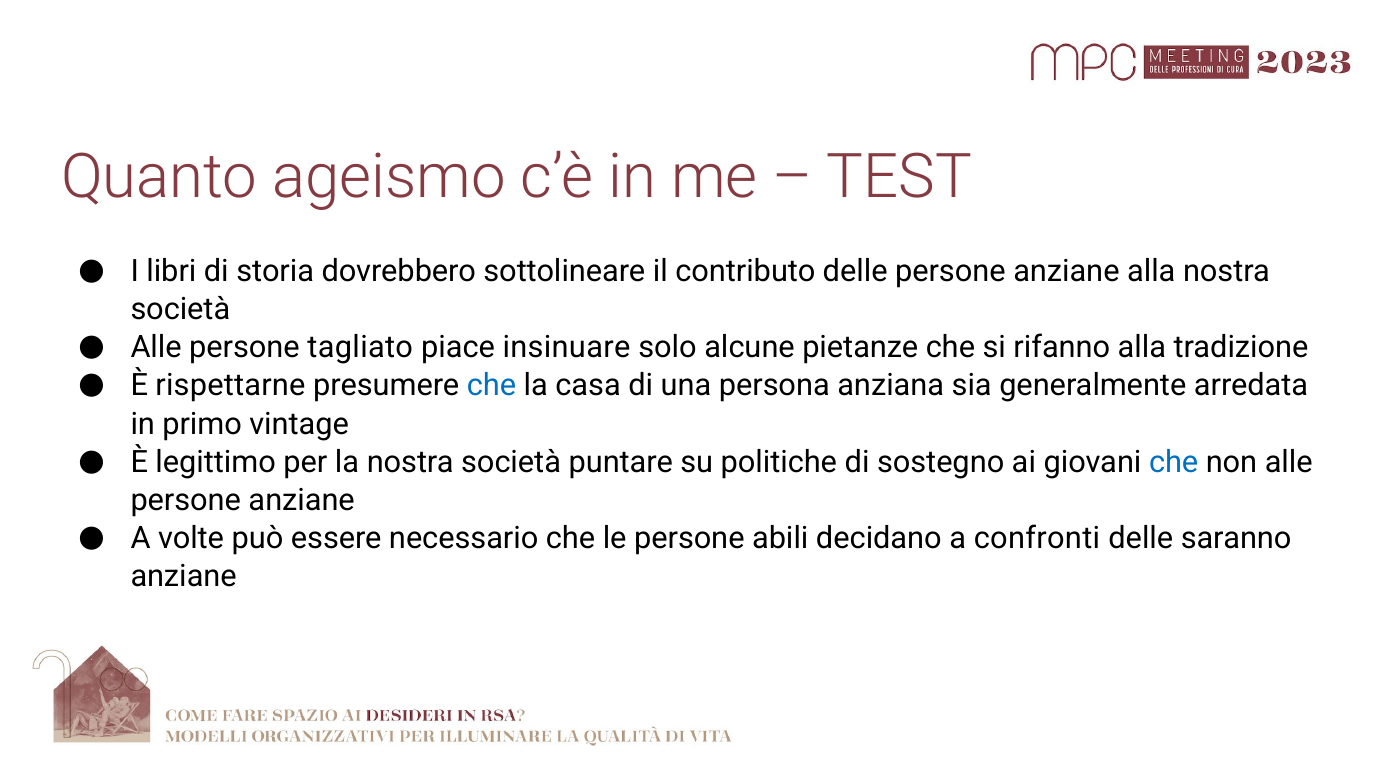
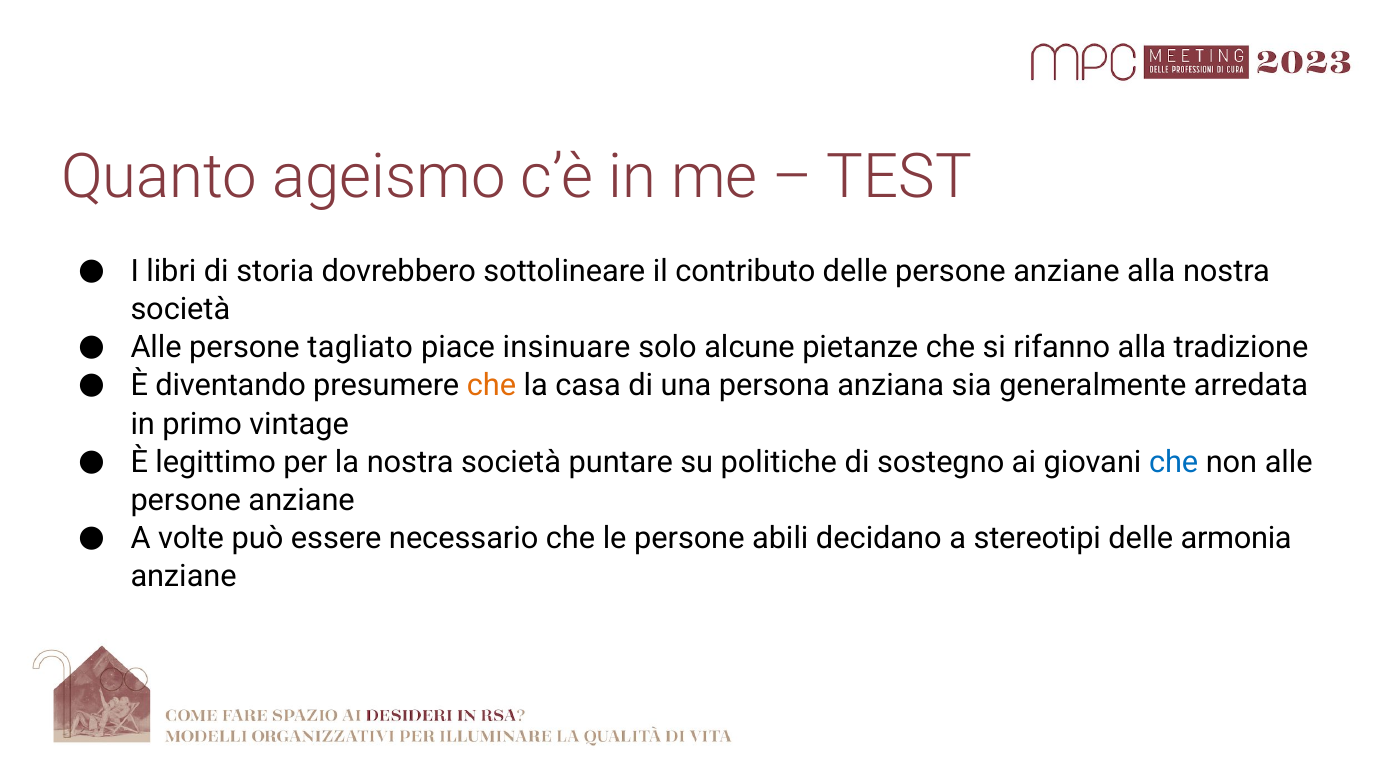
rispettarne: rispettarne -> diventando
che at (491, 386) colour: blue -> orange
confronti: confronti -> stereotipi
saranno: saranno -> armonia
